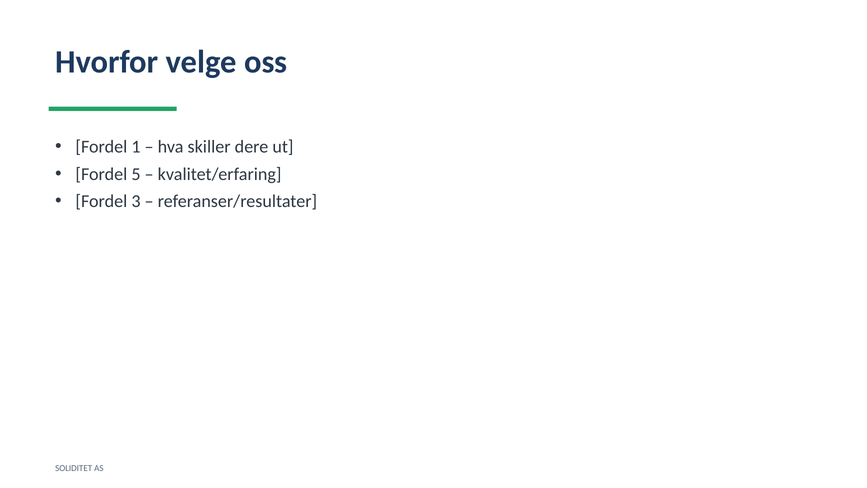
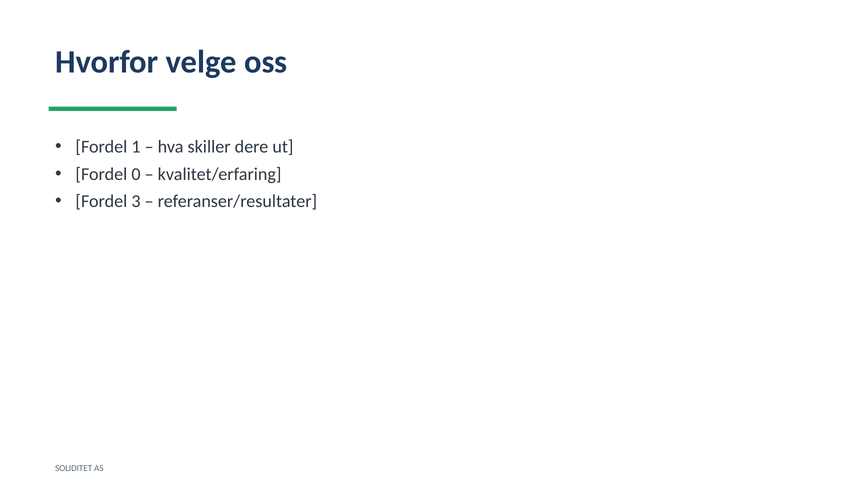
5: 5 -> 0
